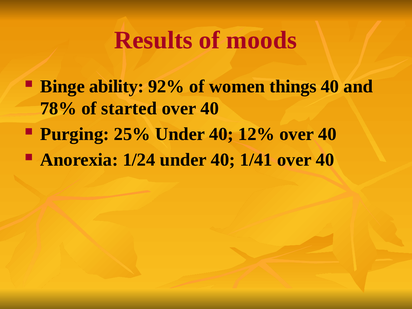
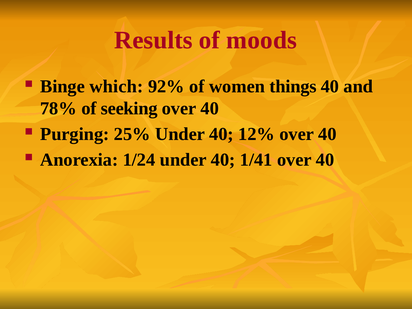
ability: ability -> which
started: started -> seeking
